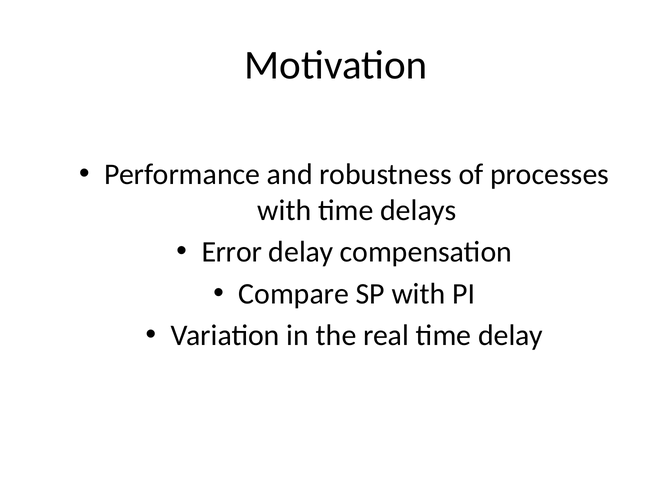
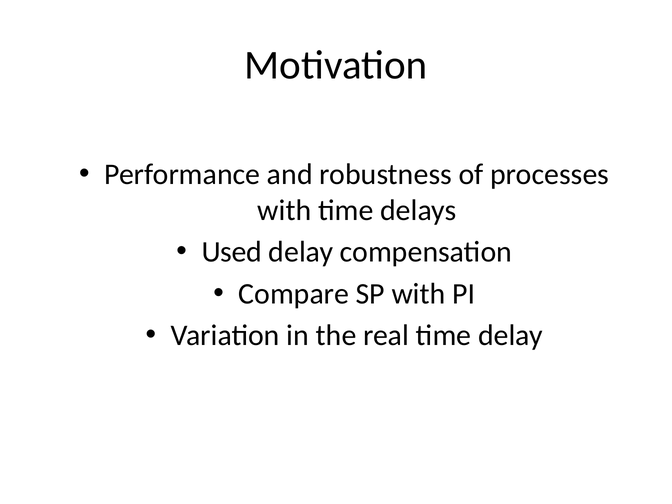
Error: Error -> Used
